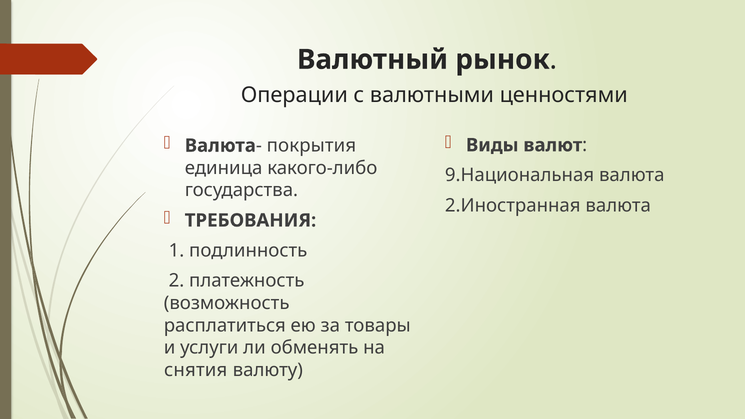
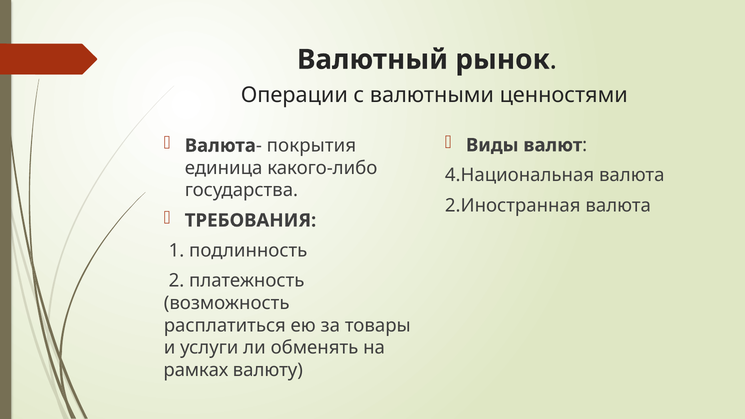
9.Национальная: 9.Национальная -> 4.Национальная
снятия: снятия -> рамках
